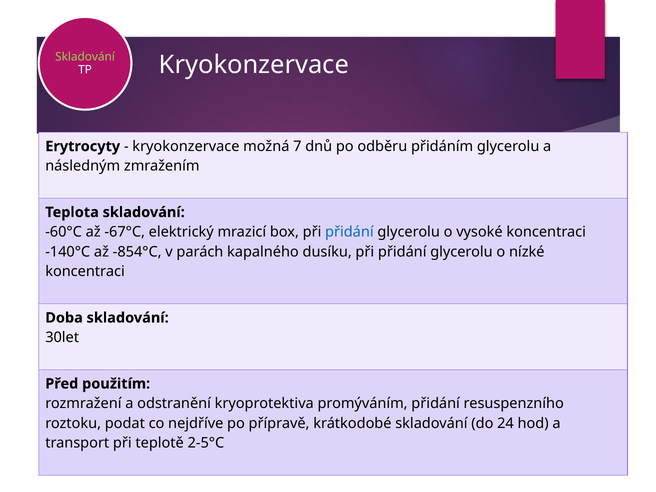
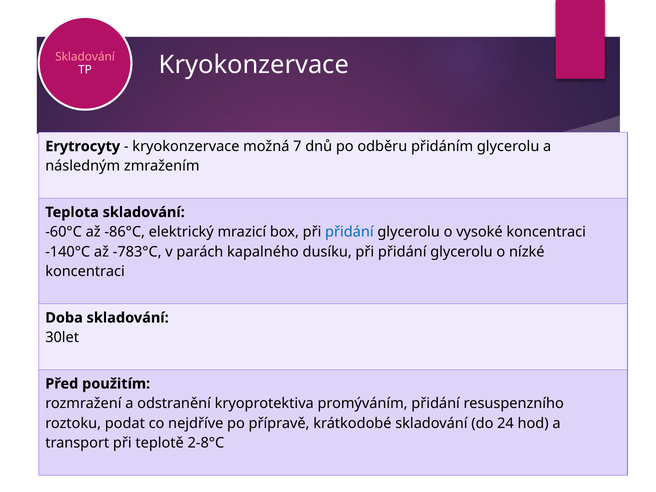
Skladování at (85, 57) colour: light green -> pink
-67°C: -67°C -> -86°C
-854°C: -854°C -> -783°C
2-5°C: 2-5°C -> 2-8°C
